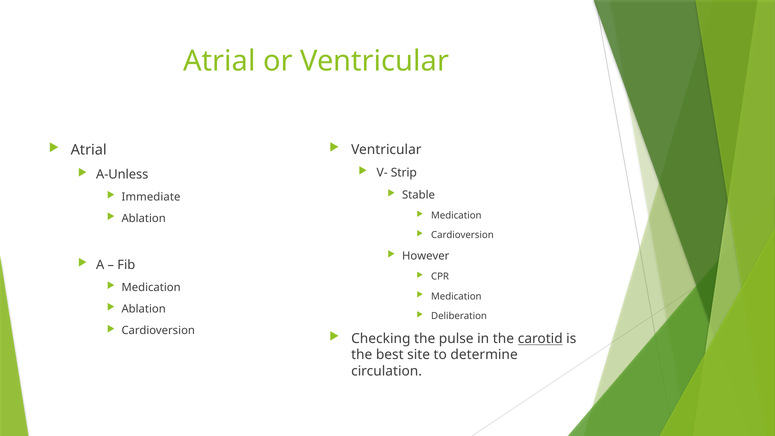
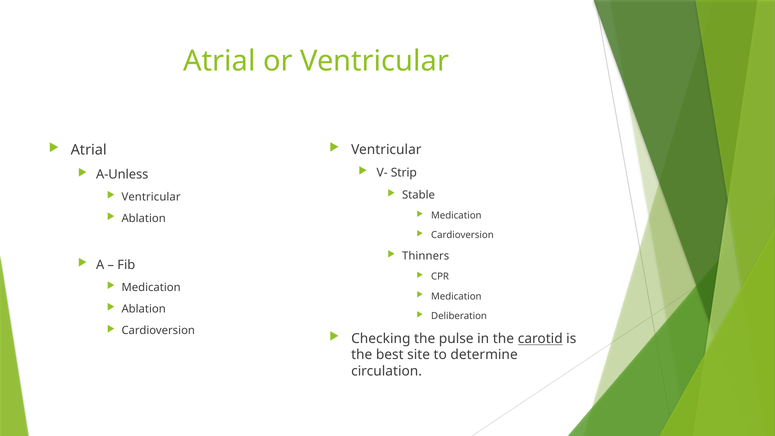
Immediate at (151, 197): Immediate -> Ventricular
However: However -> Thinners
